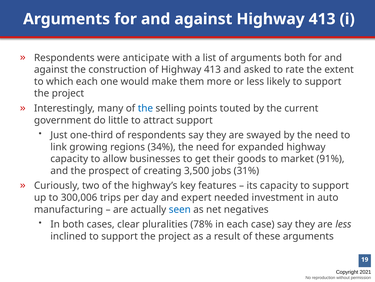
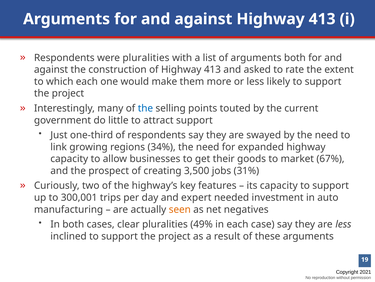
were anticipate: anticipate -> pluralities
91%: 91% -> 67%
300,006: 300,006 -> 300,001
seen colour: blue -> orange
78%: 78% -> 49%
